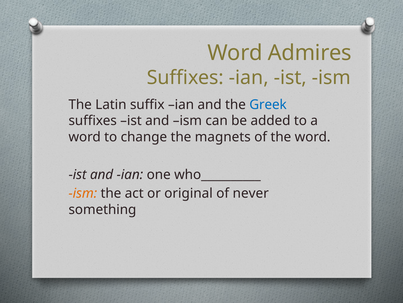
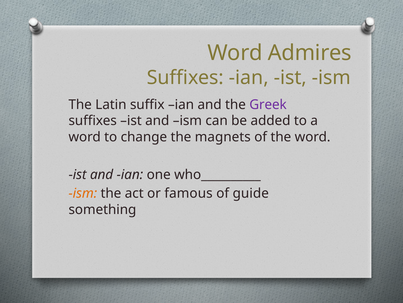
Greek colour: blue -> purple
original: original -> famous
never: never -> guide
